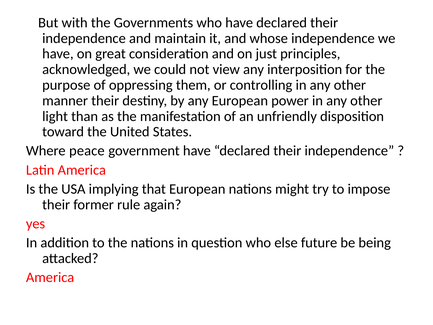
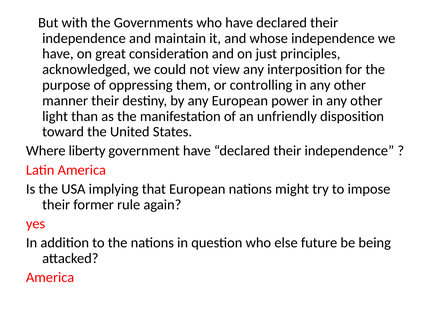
peace: peace -> liberty
